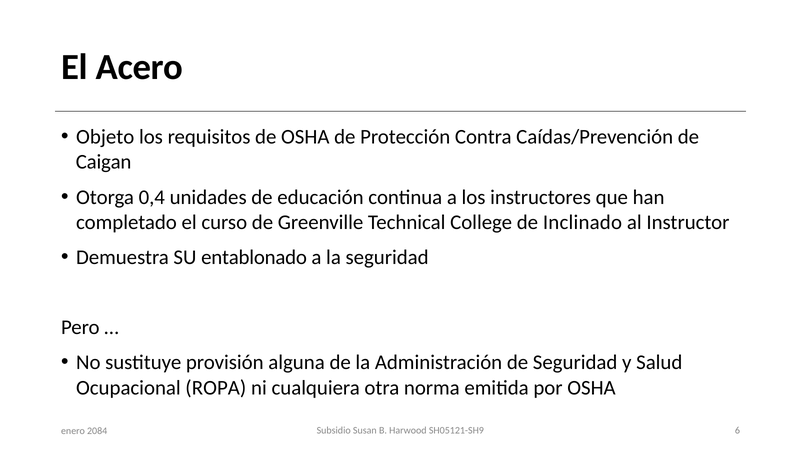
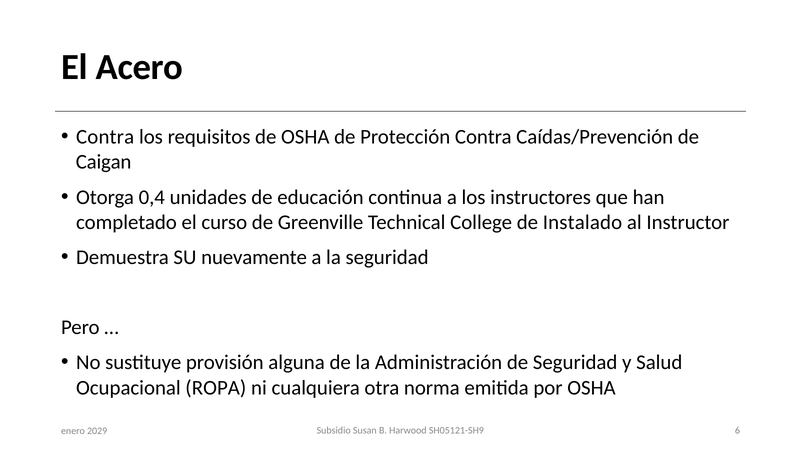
Objeto at (105, 137): Objeto -> Contra
Inclinado: Inclinado -> Instalado
entablonado: entablonado -> nuevamente
2084: 2084 -> 2029
